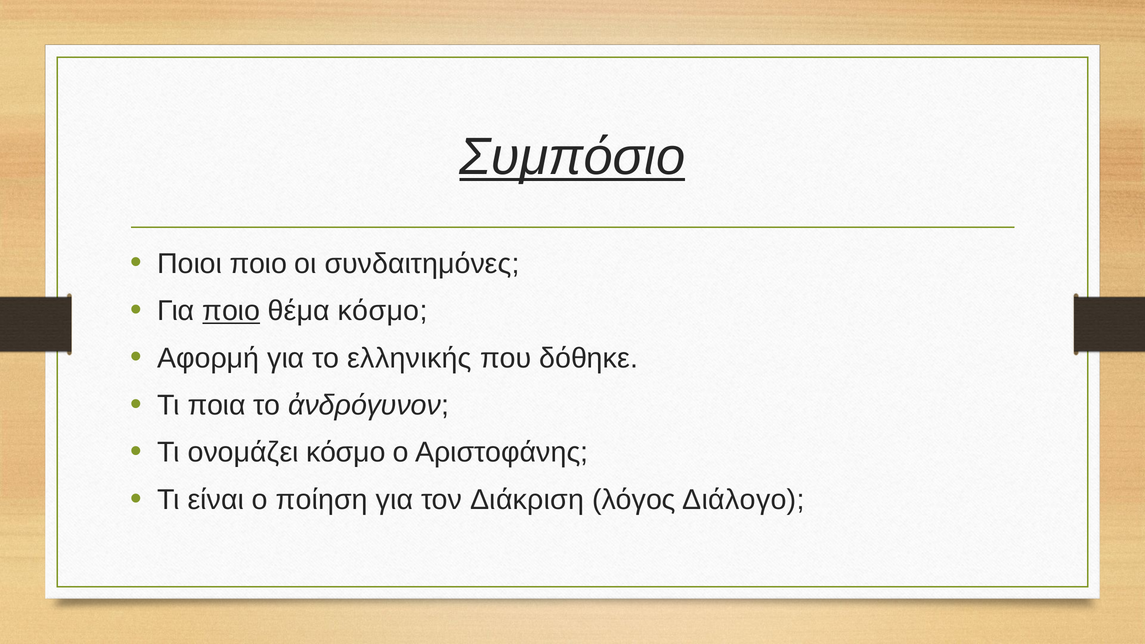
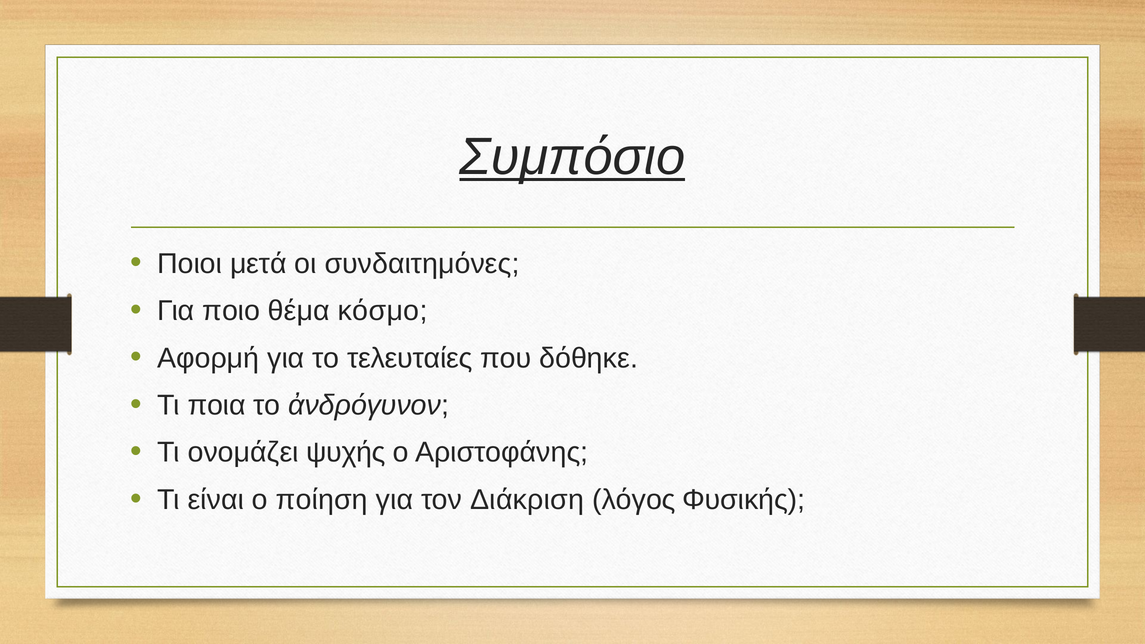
Ποιοι ποιο: ποιο -> μετά
ποιο at (231, 311) underline: present -> none
ελληνικής: ελληνικής -> τελευταίες
ονομάζει κόσμο: κόσμο -> ψυχής
Διάλογο: Διάλογο -> Φυσικής
